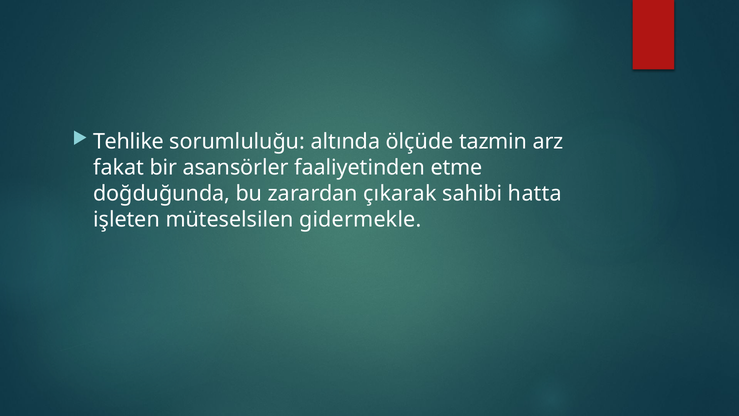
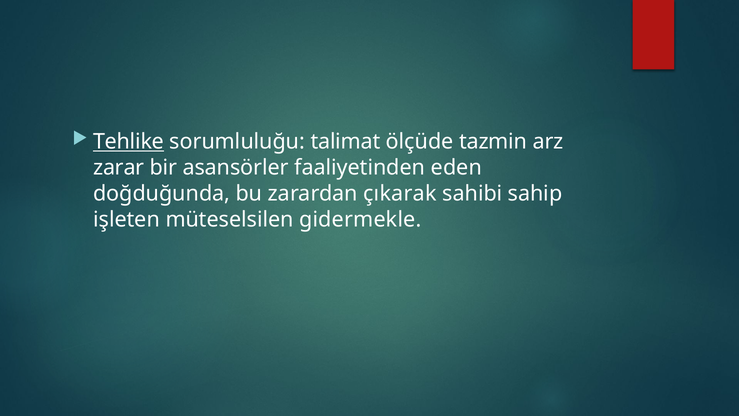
Tehlike underline: none -> present
altında: altında -> talimat
fakat: fakat -> zarar
etme: etme -> eden
hatta: hatta -> sahip
